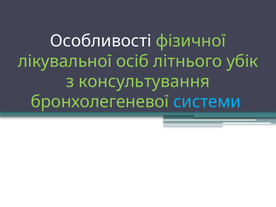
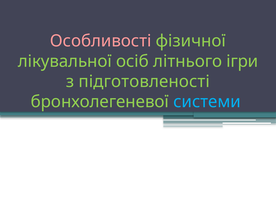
Особливості colour: white -> pink
убік: убік -> ігри
консультування: консультування -> підготовленості
